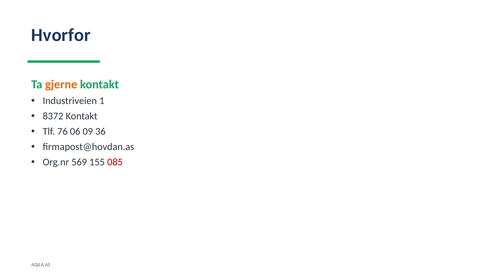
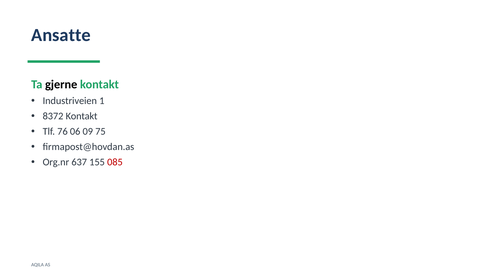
Hvorfor: Hvorfor -> Ansatte
gjerne colour: orange -> black
36: 36 -> 75
569: 569 -> 637
